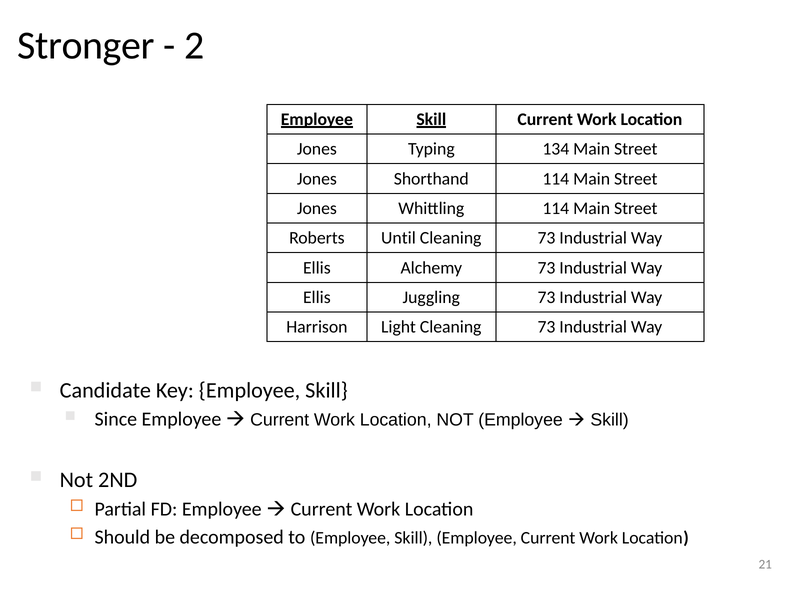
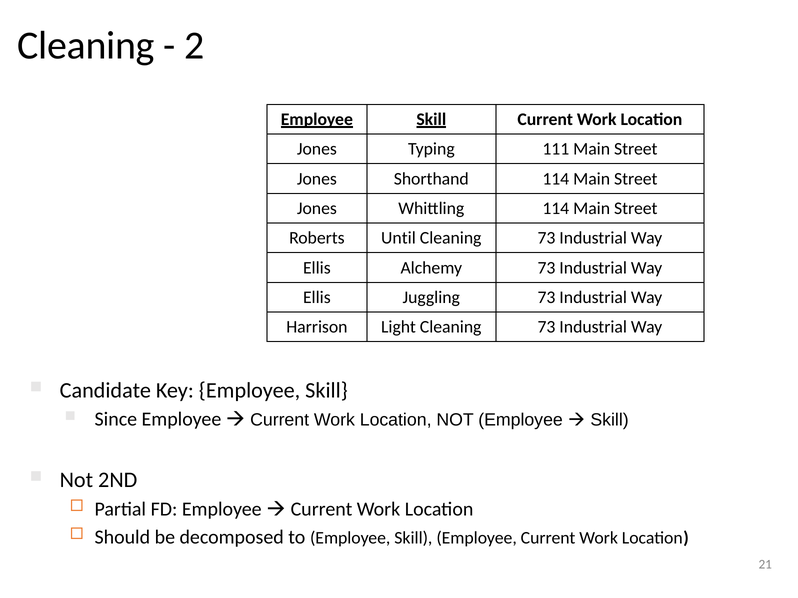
Stronger at (86, 46): Stronger -> Cleaning
134: 134 -> 111
